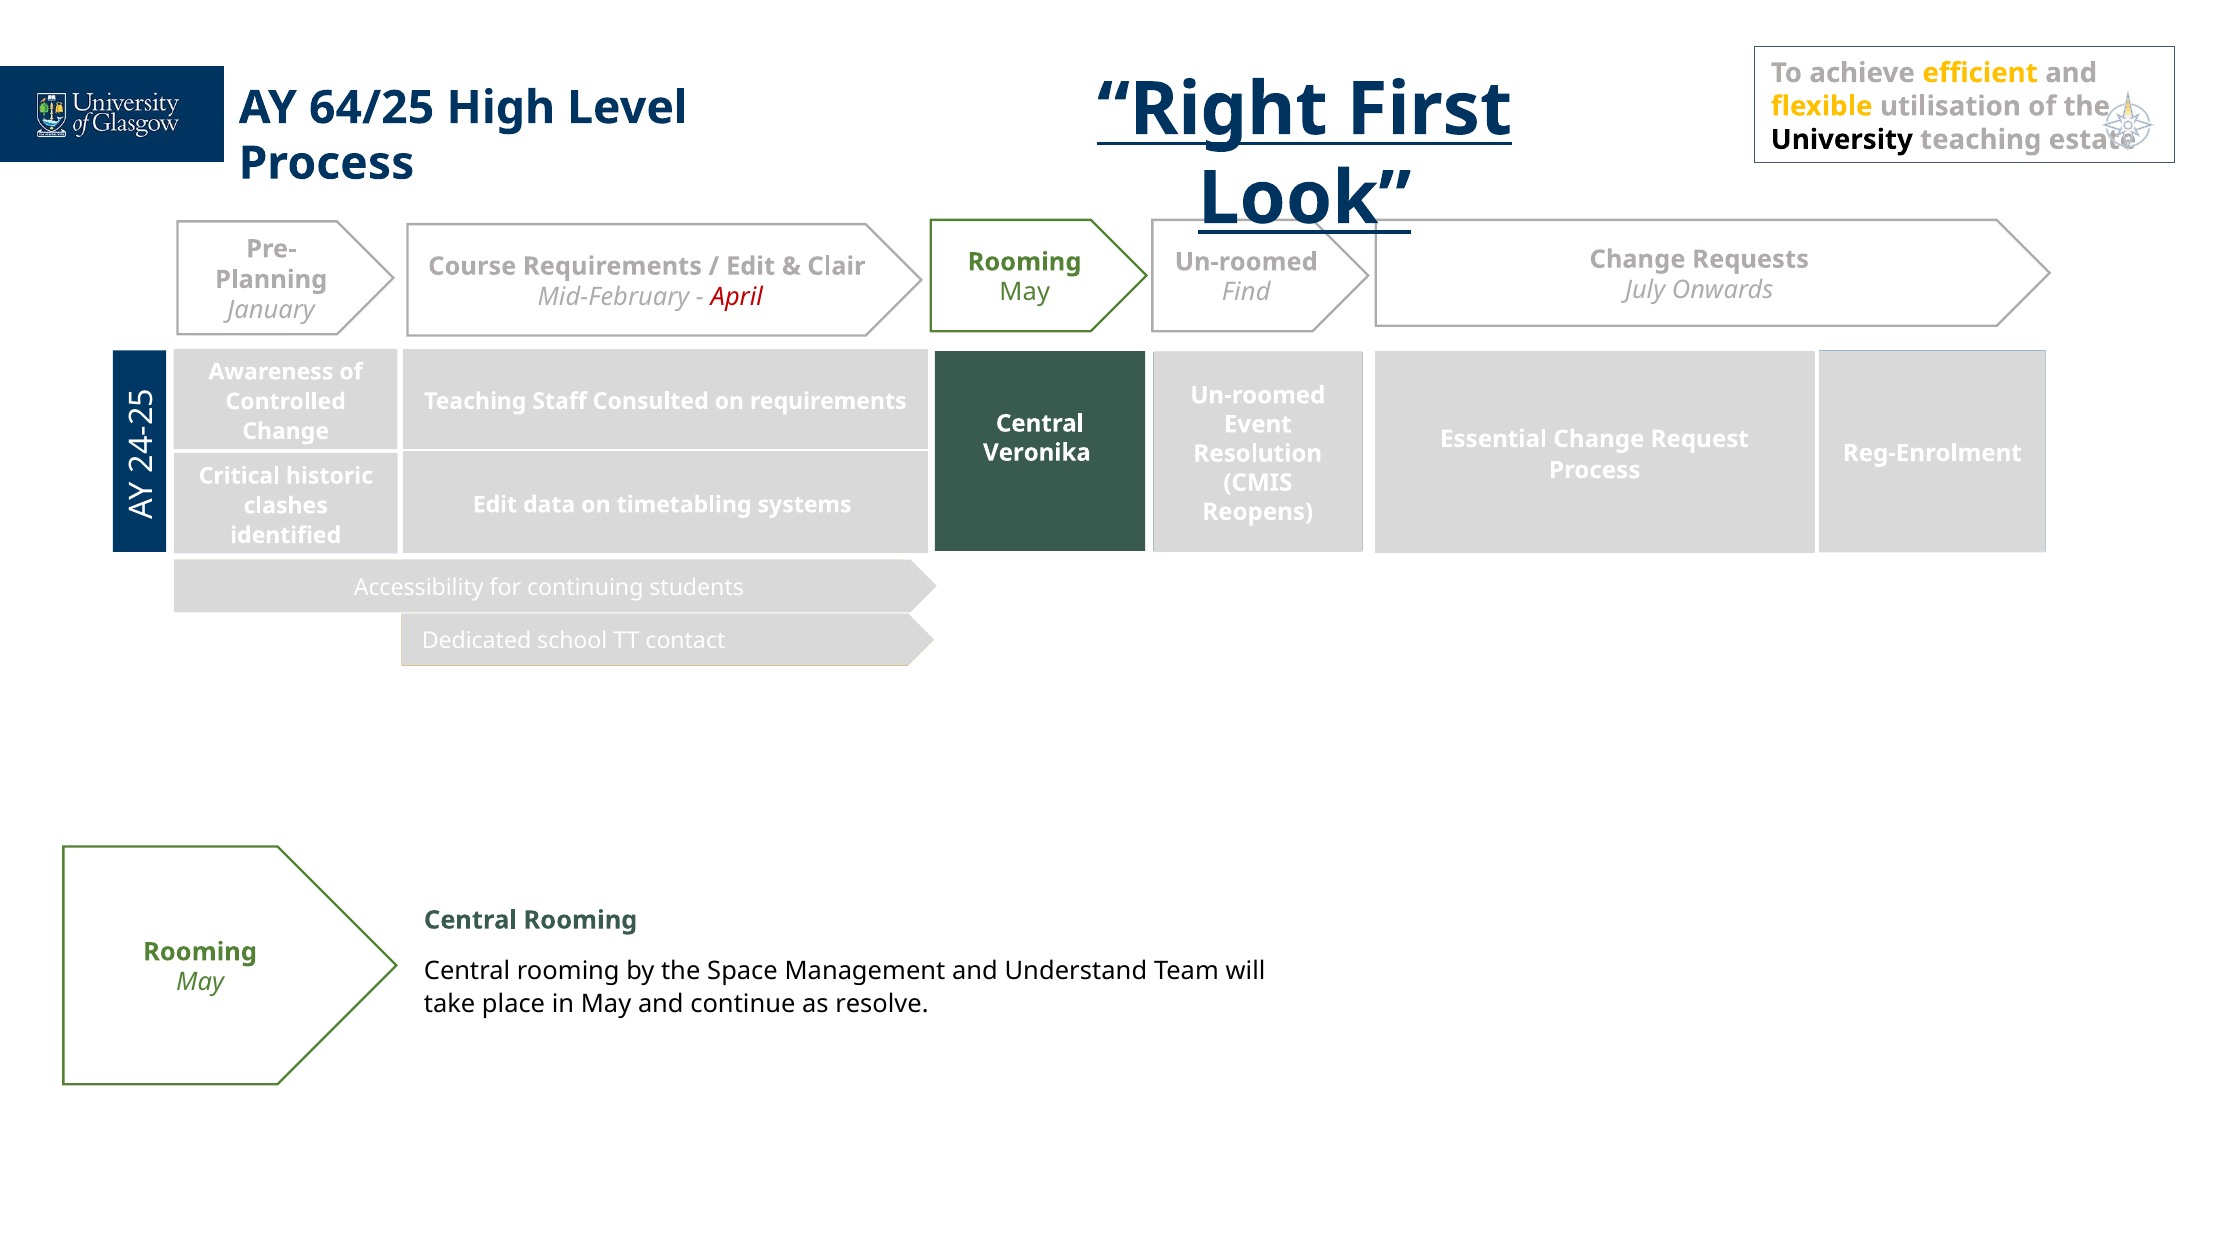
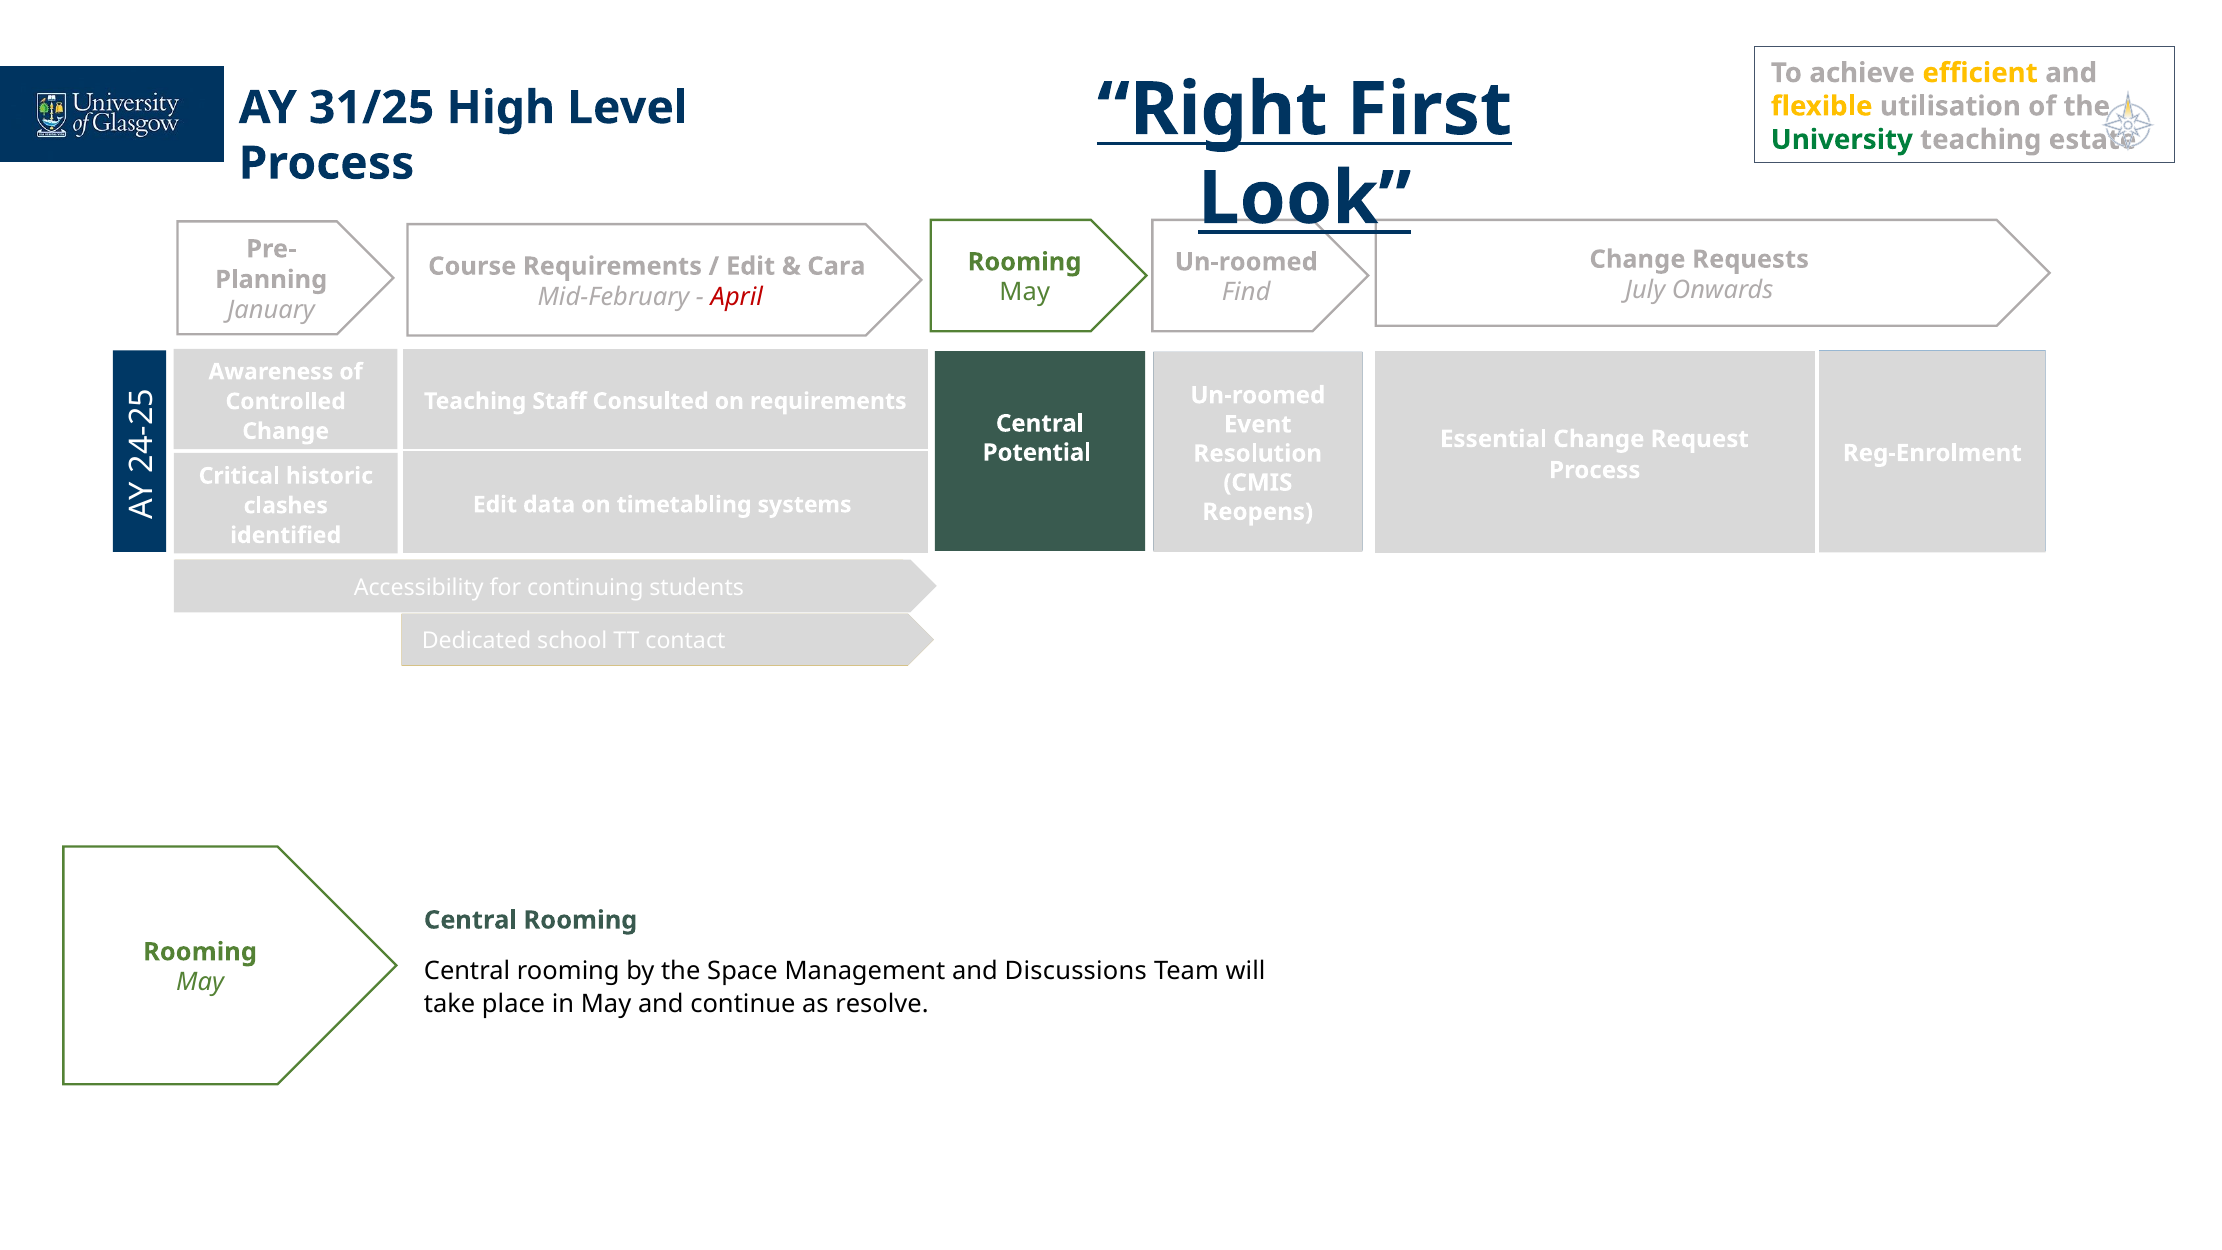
64/25: 64/25 -> 31/25
University colour: black -> green
Clair: Clair -> Cara
Veronika: Veronika -> Potential
Understand: Understand -> Discussions
